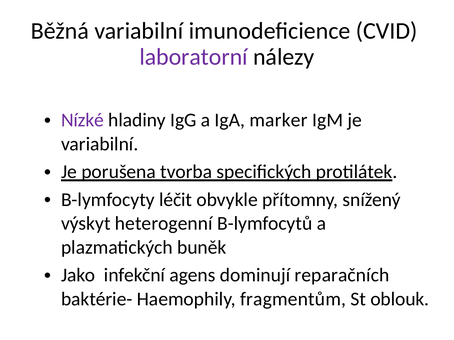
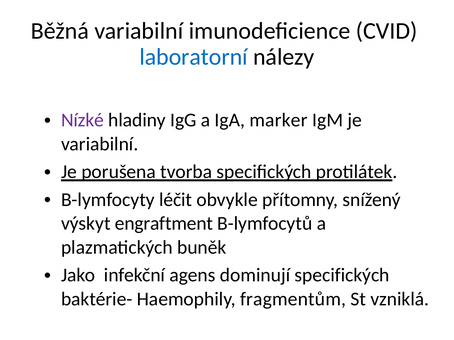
laboratorní colour: purple -> blue
heterogenní: heterogenní -> engraftment
dominují reparačních: reparačních -> specifických
oblouk: oblouk -> vzniklá
